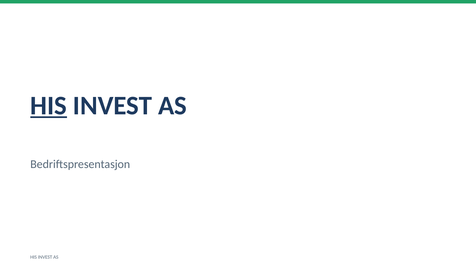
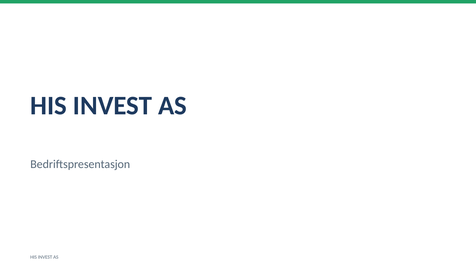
HIS at (49, 106) underline: present -> none
